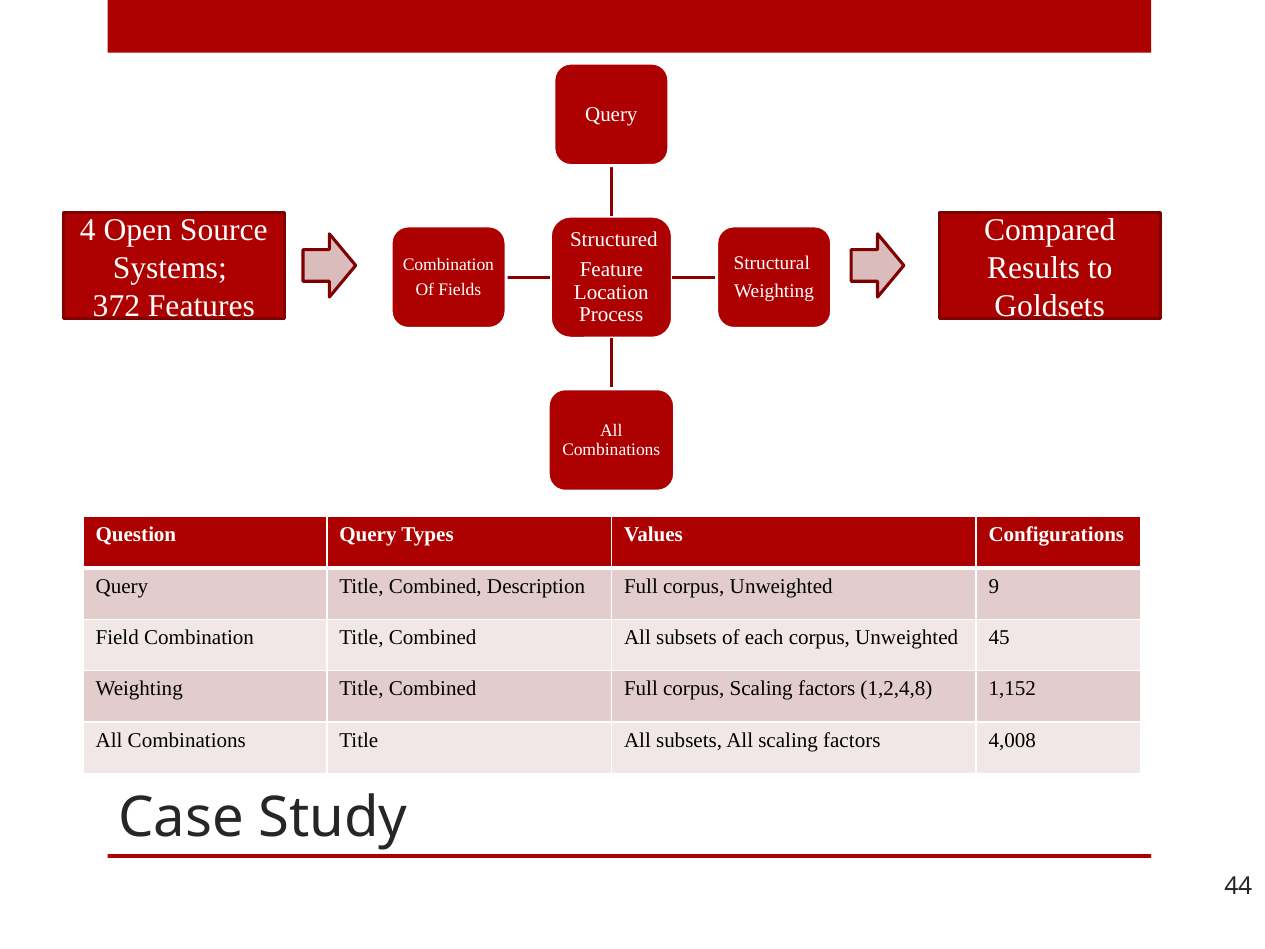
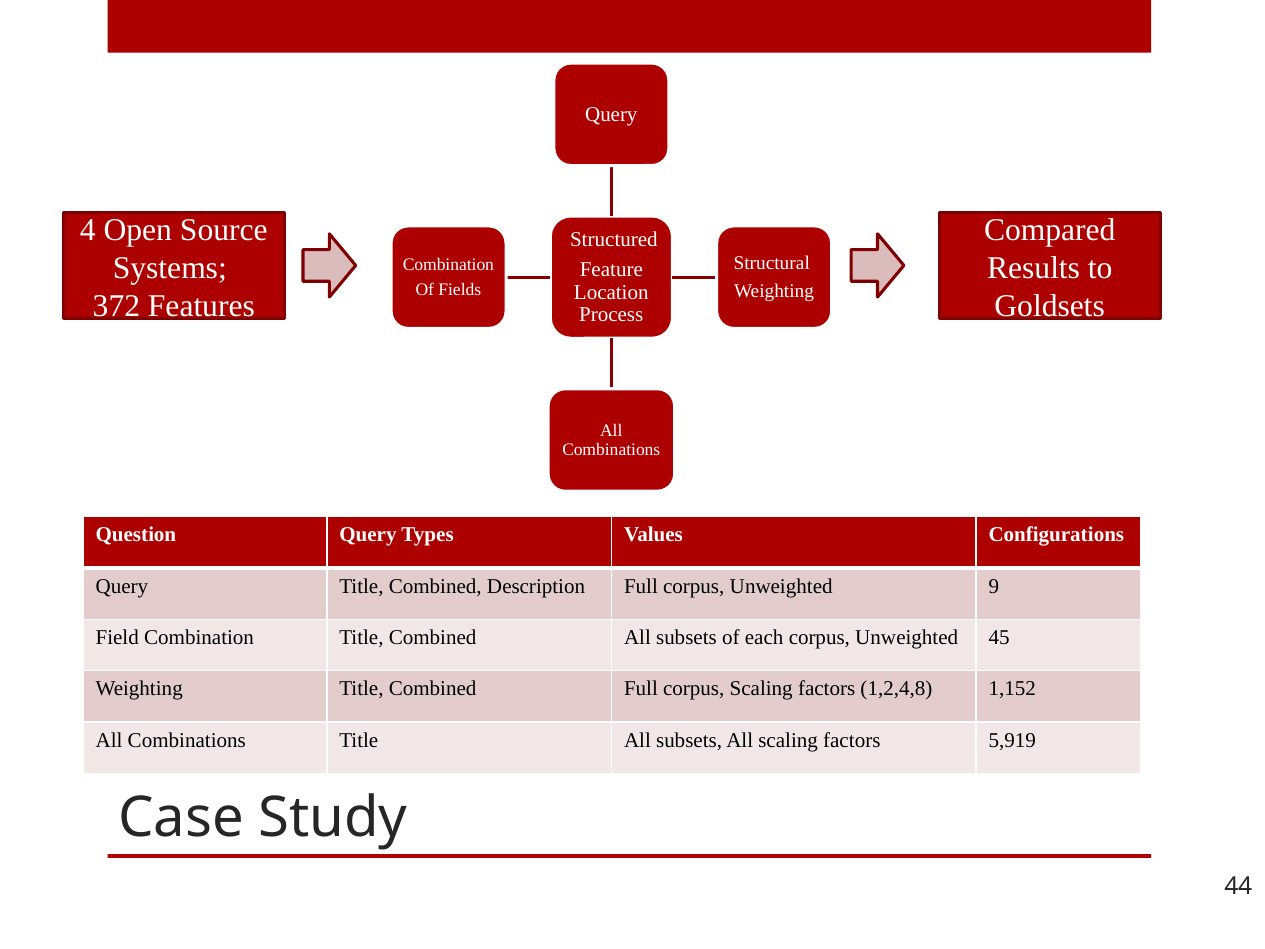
4,008: 4,008 -> 5,919
